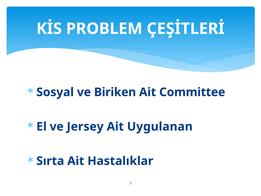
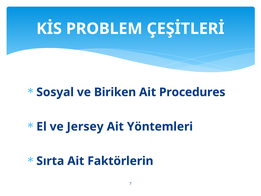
Committee: Committee -> Procedures
Uygulanan: Uygulanan -> Yöntemleri
Hastalıklar: Hastalıklar -> Faktörlerin
